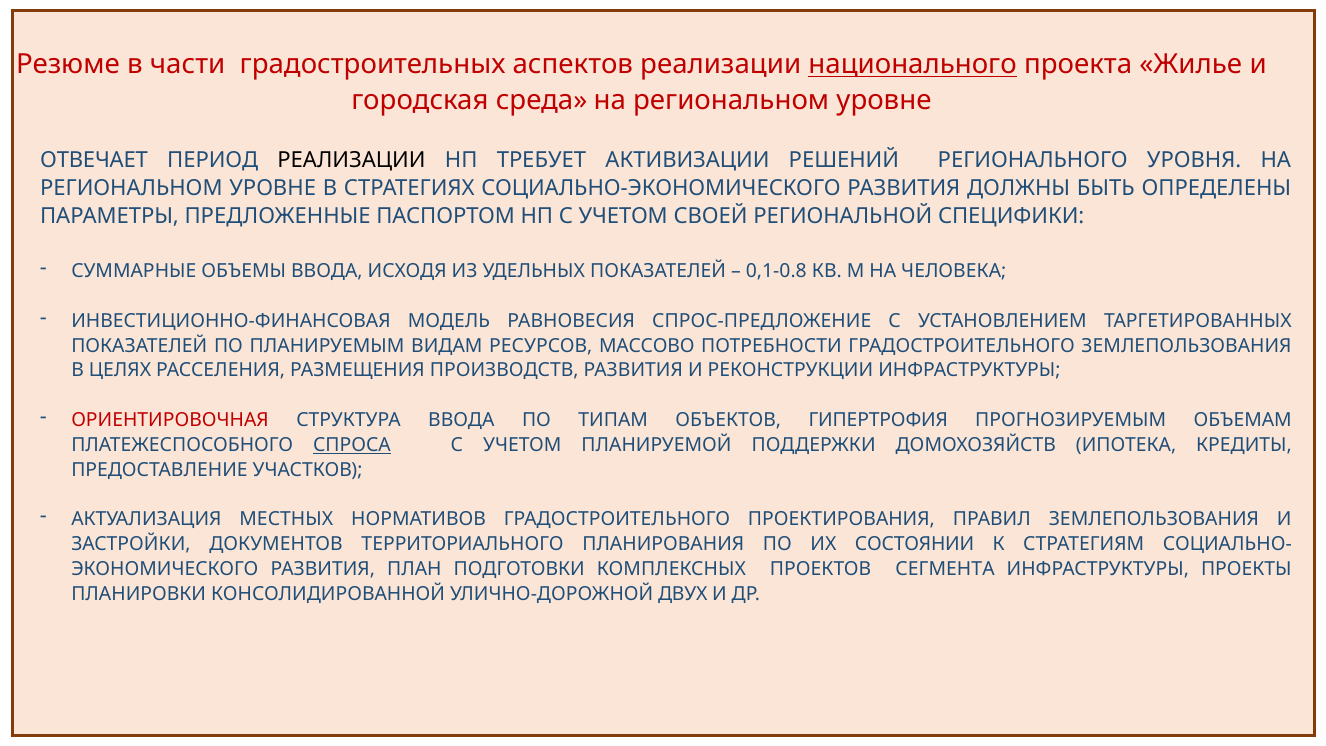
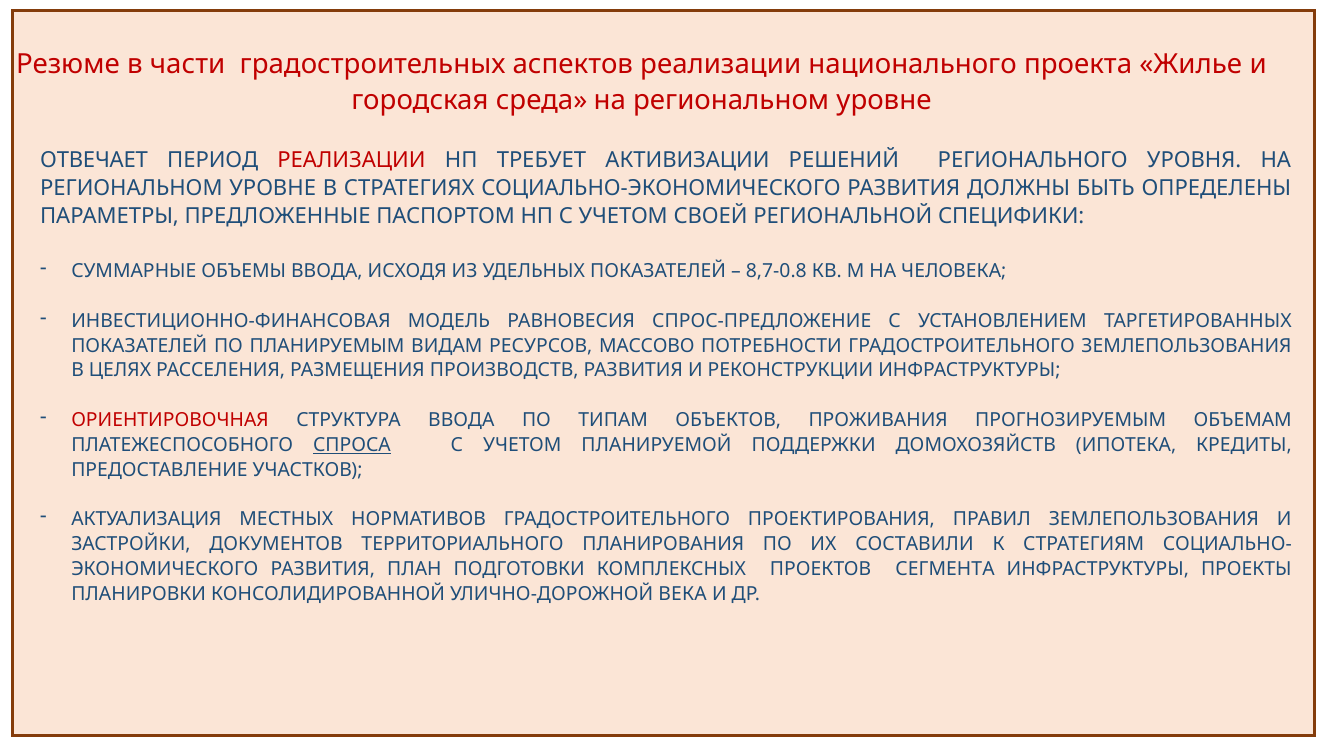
национального underline: present -> none
РЕАЛИЗАЦИИ at (351, 160) colour: black -> red
0,1-0.8: 0,1-0.8 -> 8,7-0.8
ГИПЕРТРОФИЯ: ГИПЕРТРОФИЯ -> ПРОЖИВАНИЯ
СОСТОЯНИИ: СОСТОЯНИИ -> СОСТАВИЛИ
ДВУХ: ДВУХ -> ВЕКА
